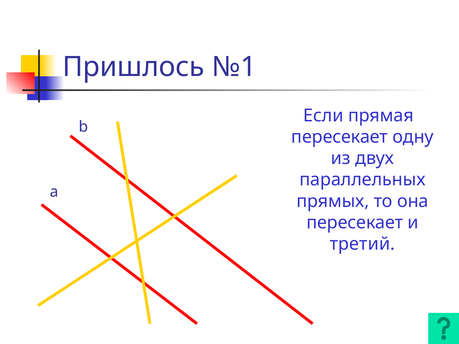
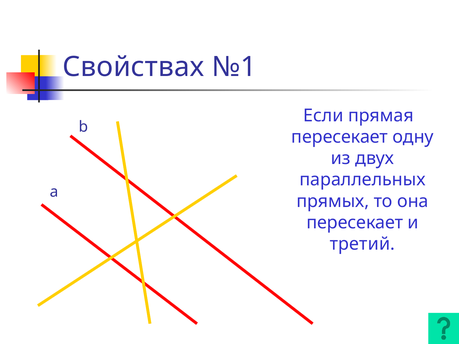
Пришлось: Пришлось -> Свойствах
